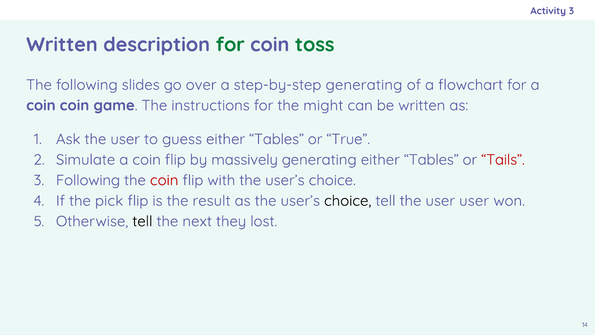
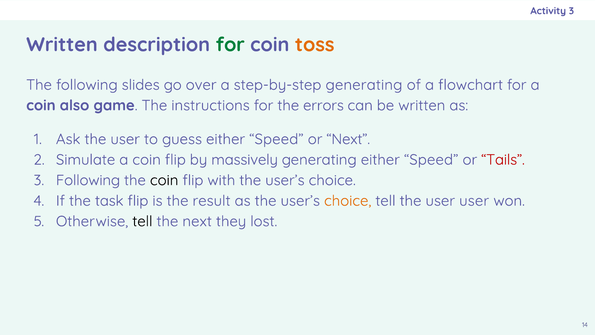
toss colour: green -> orange
coin coin: coin -> also
might: might -> errors
guess either Tables: Tables -> Speed
or True: True -> Next
generating either Tables: Tables -> Speed
coin at (164, 180) colour: red -> black
pick: pick -> task
choice at (348, 201) colour: black -> orange
